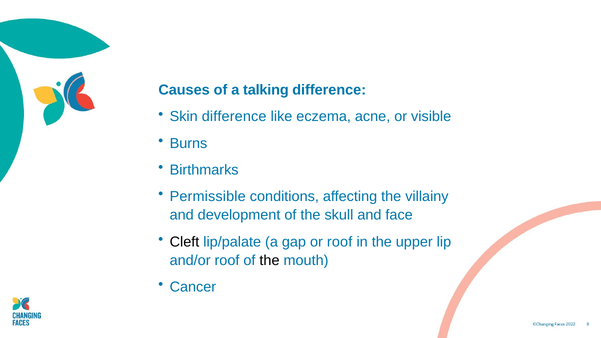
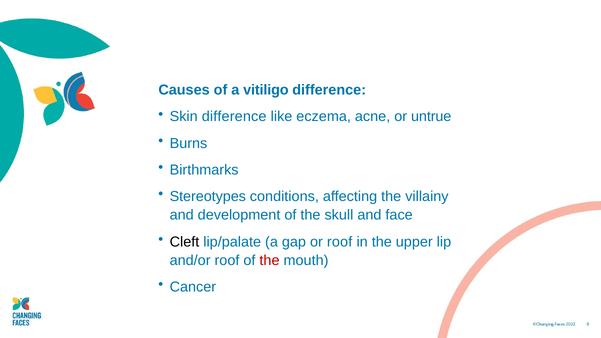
talking: talking -> vitiligo
visible: visible -> untrue
Permissible: Permissible -> Stereotypes
the at (269, 261) colour: black -> red
